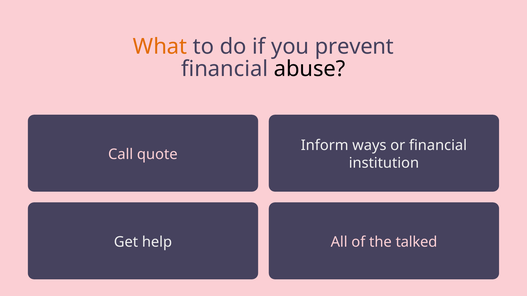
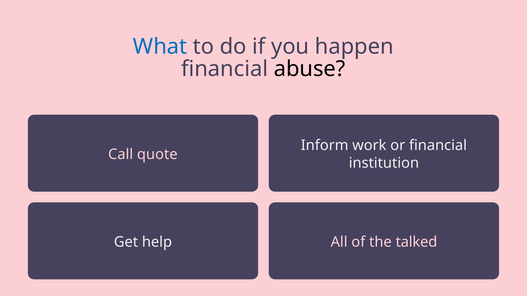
What colour: orange -> blue
prevent: prevent -> happen
ways: ways -> work
